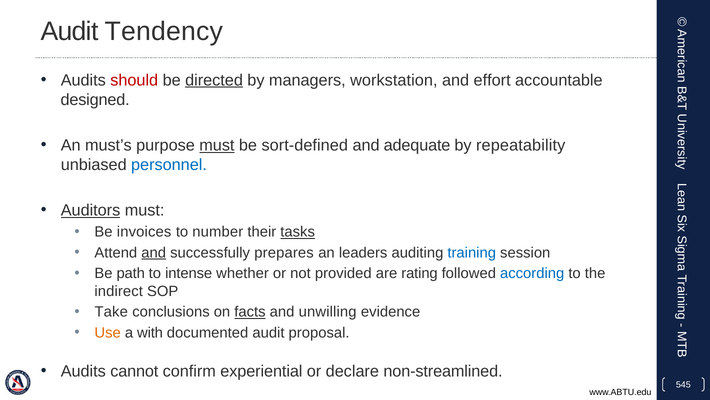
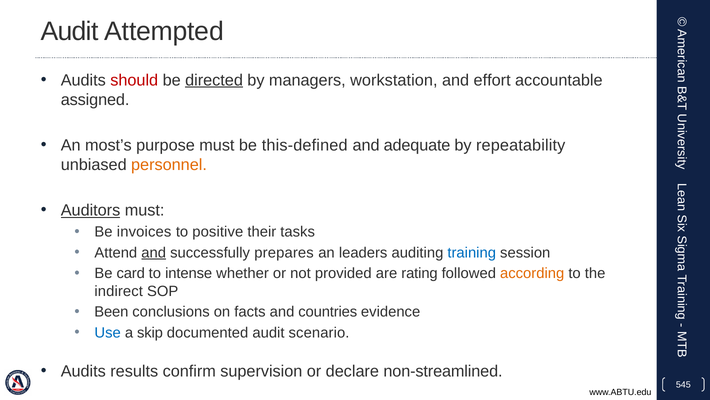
Tendency: Tendency -> Attempted
designed: designed -> assigned
must’s: must’s -> most’s
must at (217, 145) underline: present -> none
sort-defined: sort-defined -> this-defined
personnel colour: blue -> orange
number: number -> positive
tasks underline: present -> none
path: path -> card
according colour: blue -> orange
Take: Take -> Been
facts underline: present -> none
unwilling: unwilling -> countries
Use colour: orange -> blue
with: with -> skip
proposal: proposal -> scenario
cannot: cannot -> results
experiential: experiential -> supervision
